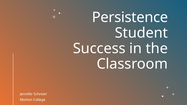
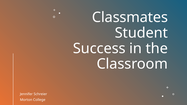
Persistence: Persistence -> Classmates
